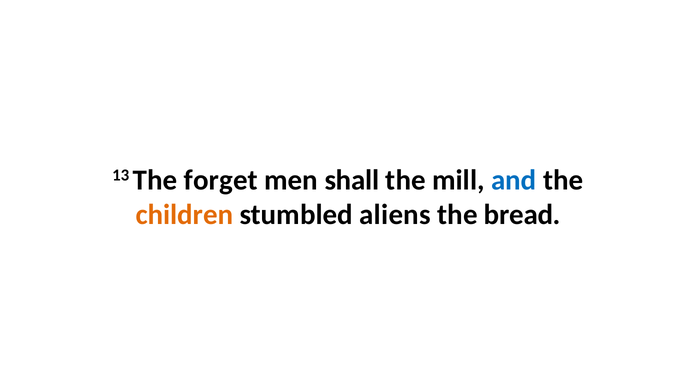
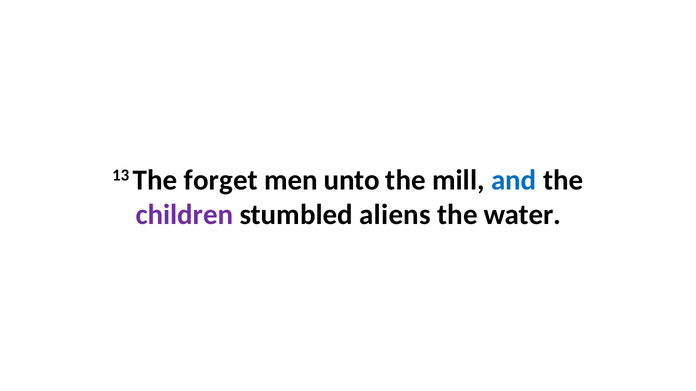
shall: shall -> unto
children colour: orange -> purple
bread: bread -> water
